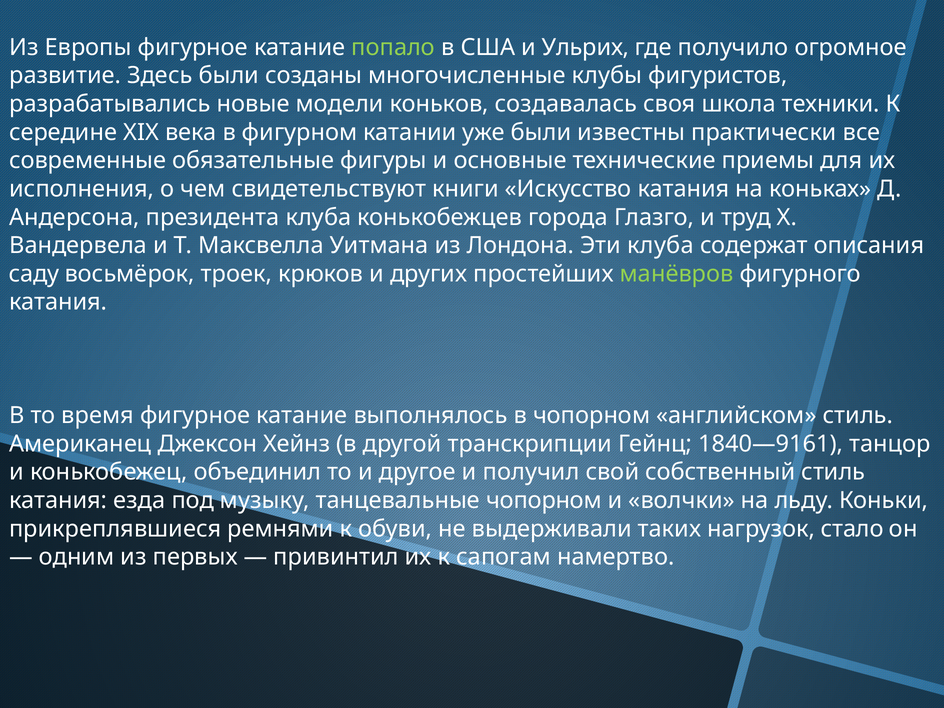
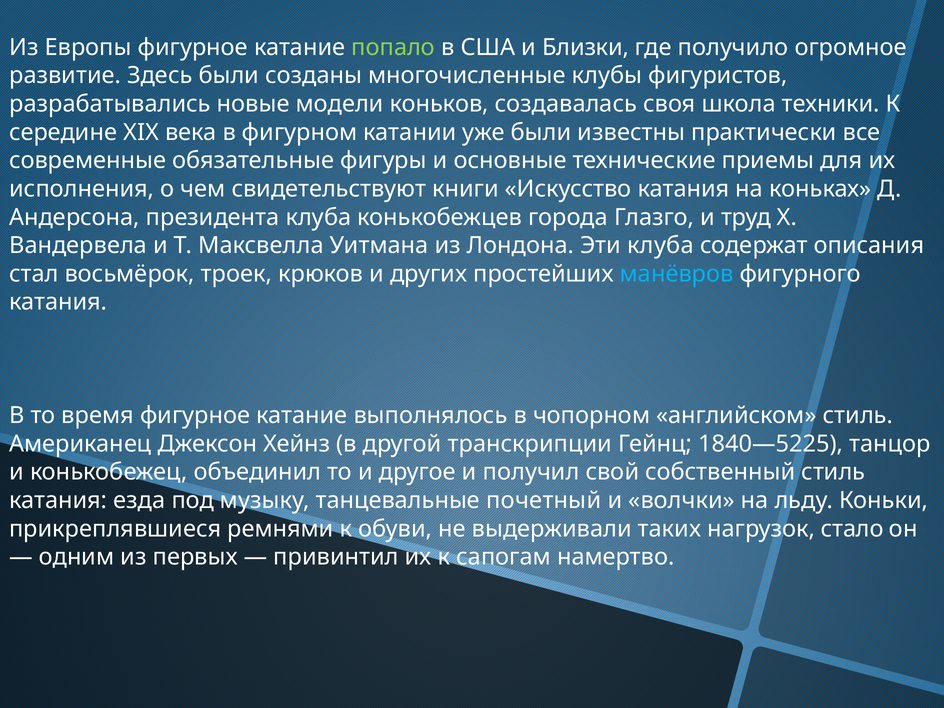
Ульрих: Ульрих -> Близки
саду: саду -> стал
манёвров colour: light green -> light blue
1840—9161: 1840—9161 -> 1840—5225
танцевальные чопорном: чопорном -> почетный
